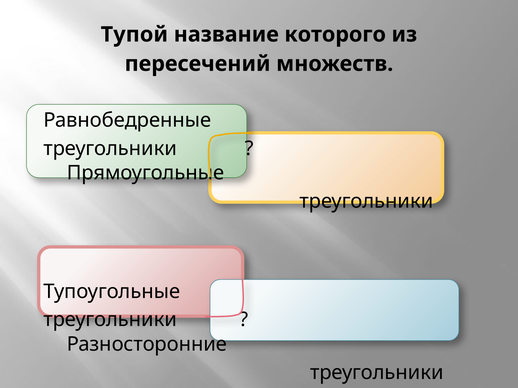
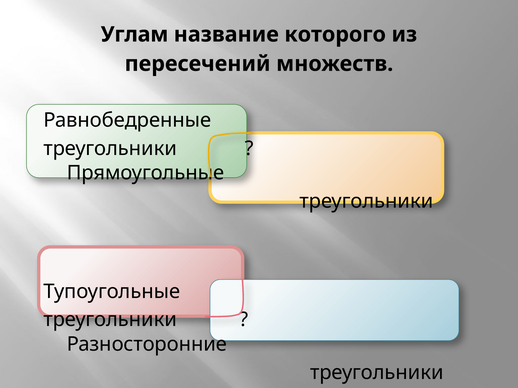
Тупой: Тупой -> Углам
